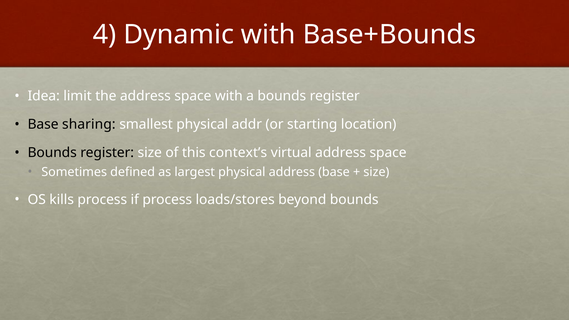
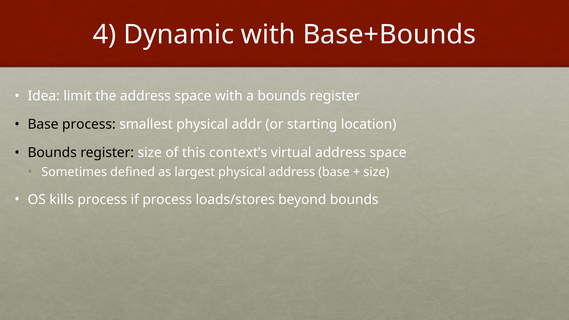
Base sharing: sharing -> process
